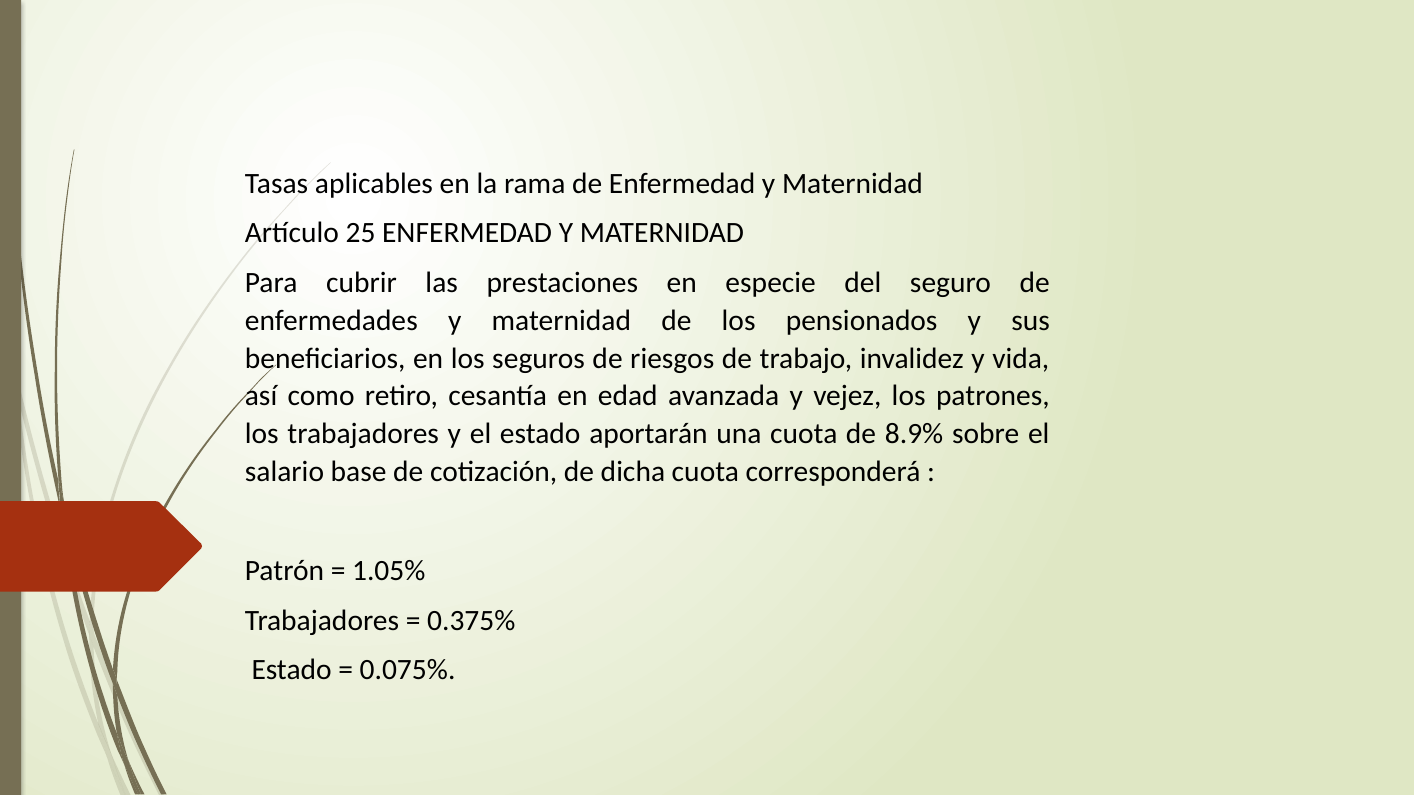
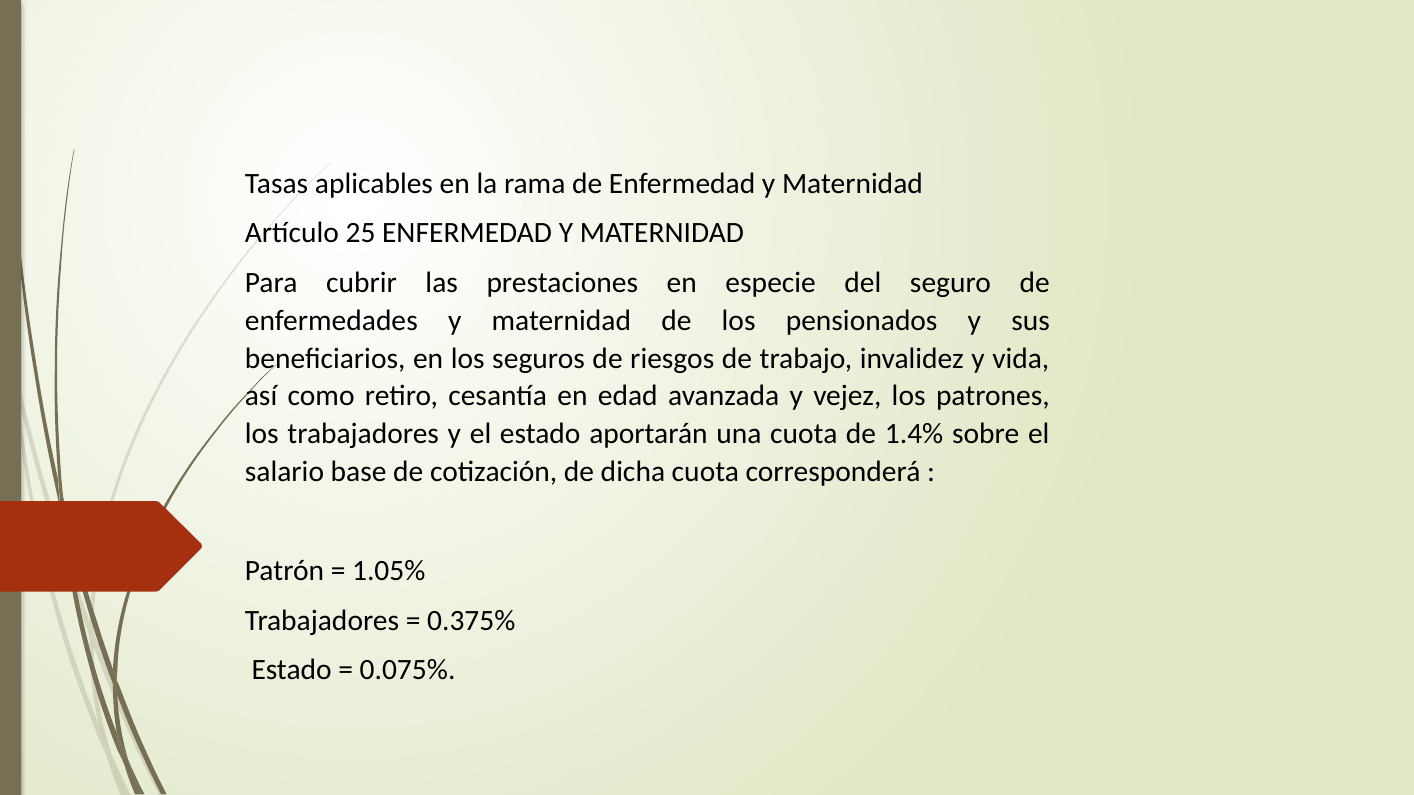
8.9%: 8.9% -> 1.4%
